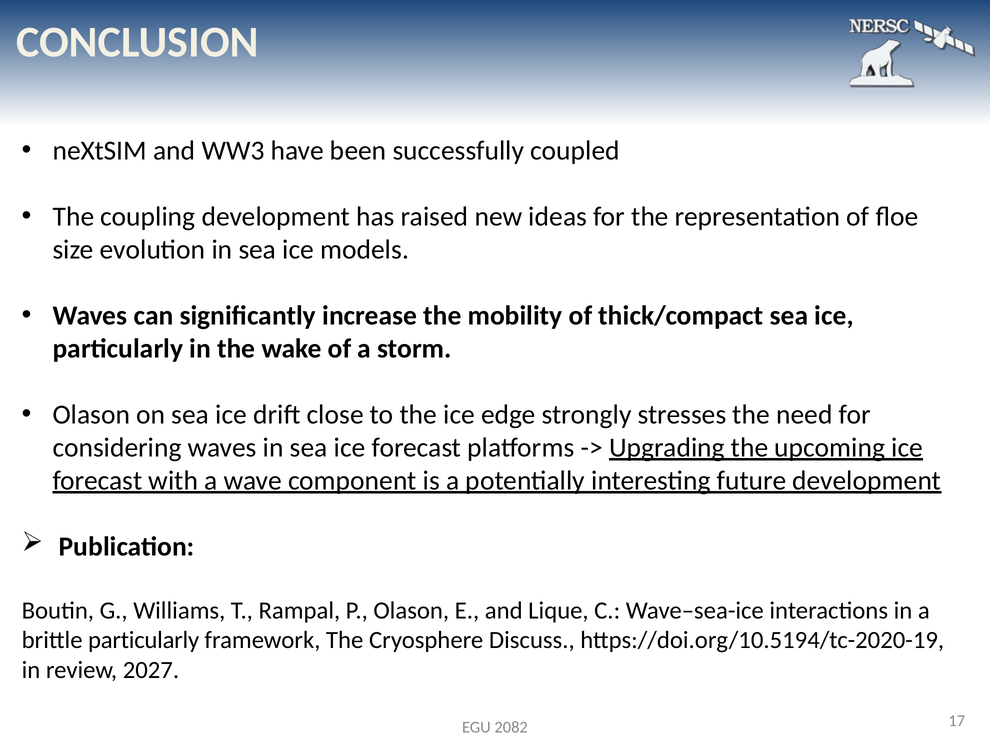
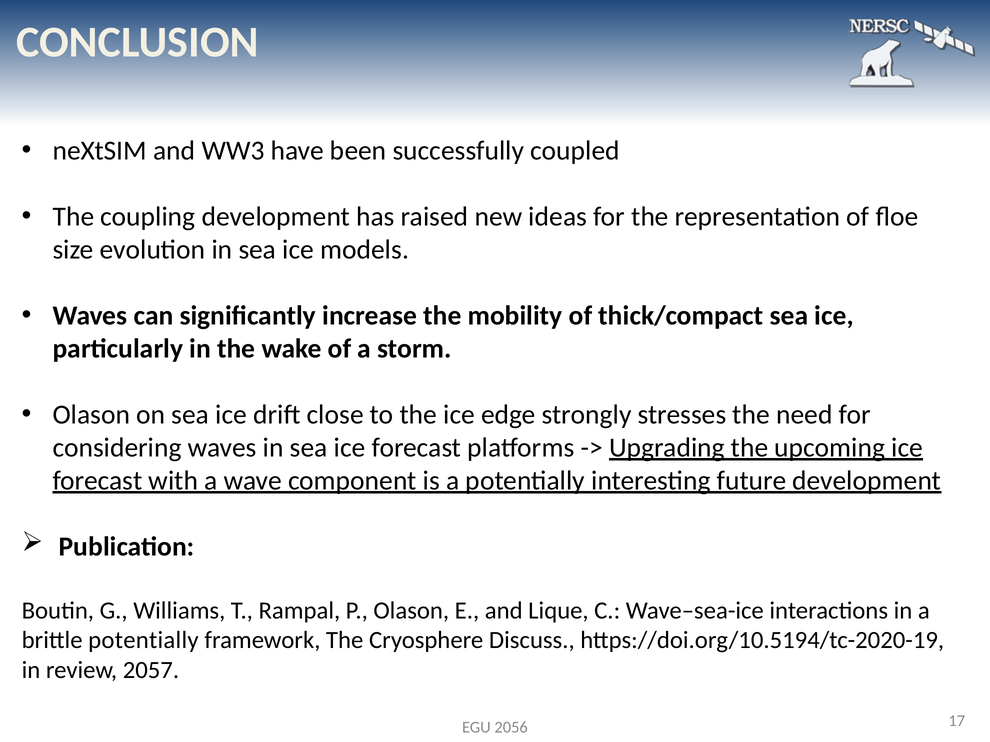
brittle particularly: particularly -> potentially
2027: 2027 -> 2057
2082: 2082 -> 2056
